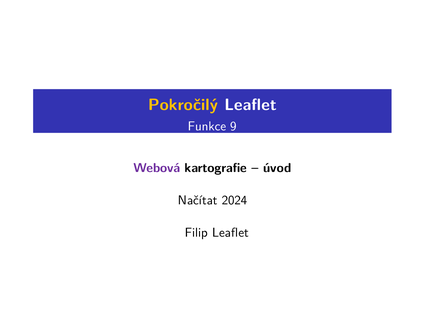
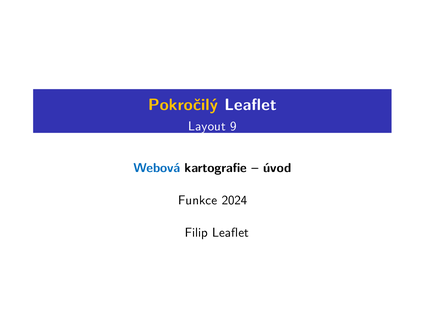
Funkce: Funkce -> Layout
Webová colour: purple -> blue
Načítat: Načítat -> Funkce
